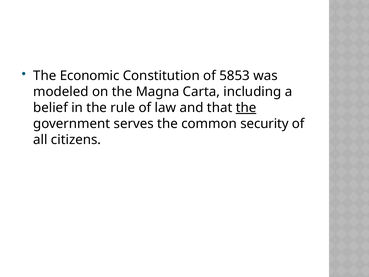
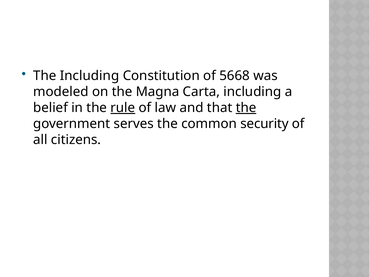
The Economic: Economic -> Including
5853: 5853 -> 5668
rule underline: none -> present
